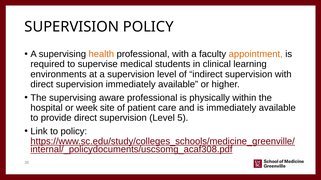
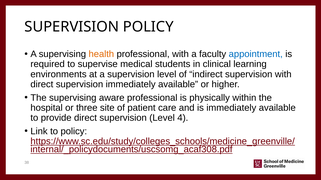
appointment colour: orange -> blue
week: week -> three
5: 5 -> 4
